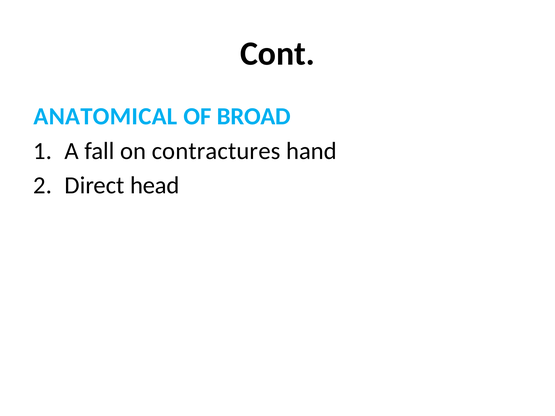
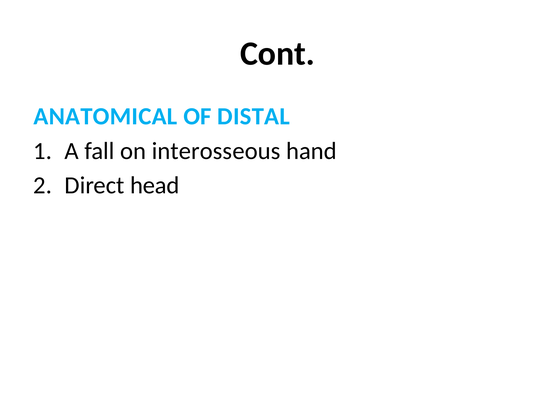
BROAD: BROAD -> DISTAL
contractures: contractures -> interosseous
